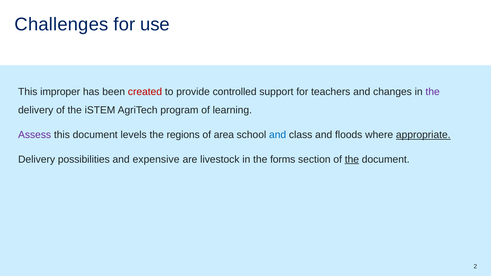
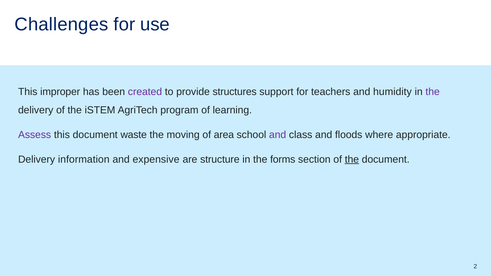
created colour: red -> purple
controlled: controlled -> structures
changes: changes -> humidity
levels: levels -> waste
regions: regions -> moving
and at (278, 135) colour: blue -> purple
appropriate underline: present -> none
possibilities: possibilities -> information
livestock: livestock -> structure
